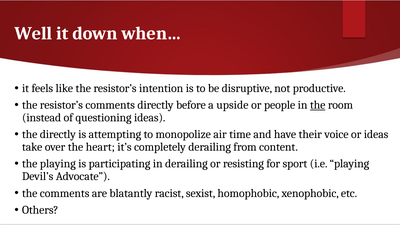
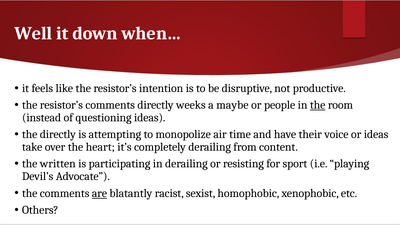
before: before -> weeks
upside: upside -> maybe
the playing: playing -> written
are underline: none -> present
